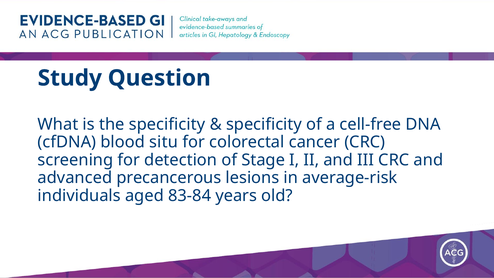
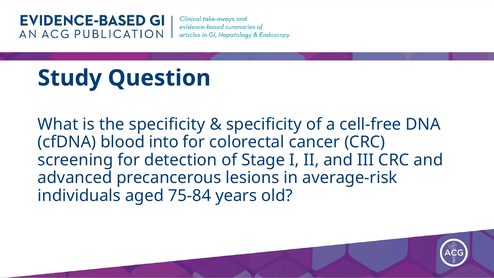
situ: situ -> into
83-84: 83-84 -> 75-84
